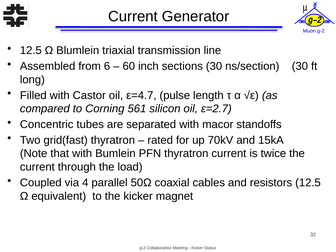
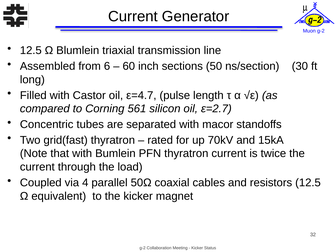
sections 30: 30 -> 50
